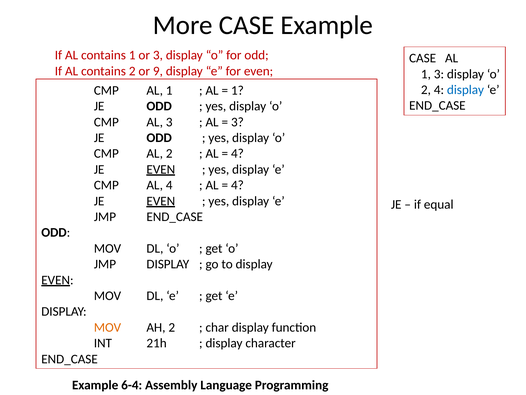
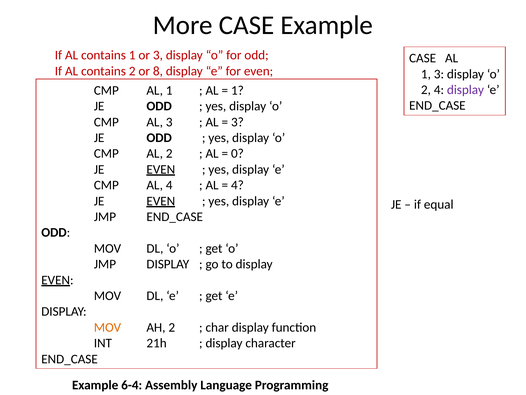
9: 9 -> 8
display at (465, 90) colour: blue -> purple
4 at (237, 153): 4 -> 0
